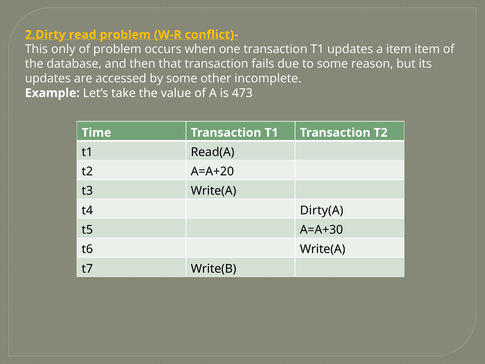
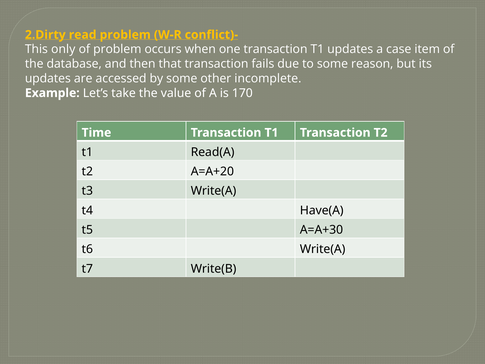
a item: item -> case
473: 473 -> 170
Dirty(A: Dirty(A -> Have(A
